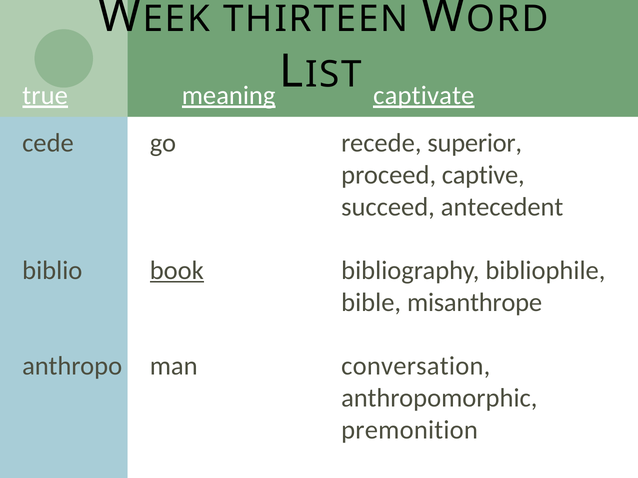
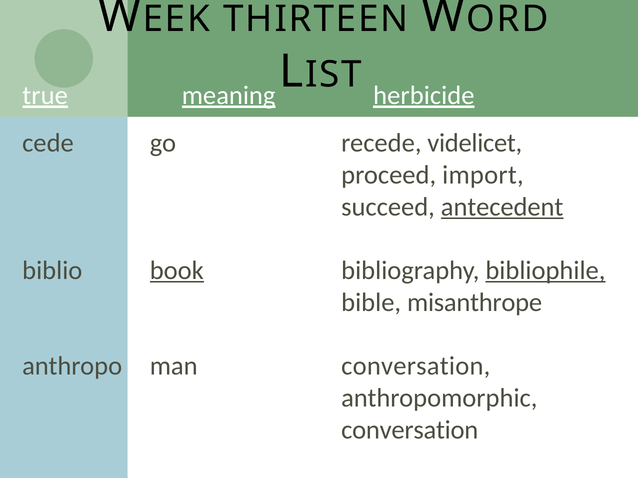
captivate: captivate -> herbicide
superior: superior -> videlicet
captive: captive -> import
antecedent underline: none -> present
bibliophile underline: none -> present
premonition at (410, 430): premonition -> conversation
